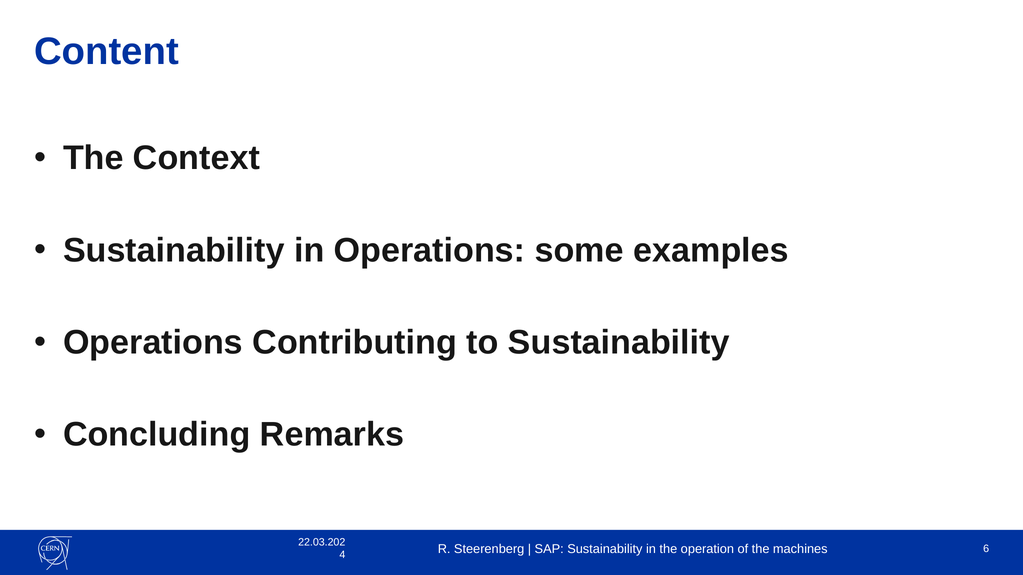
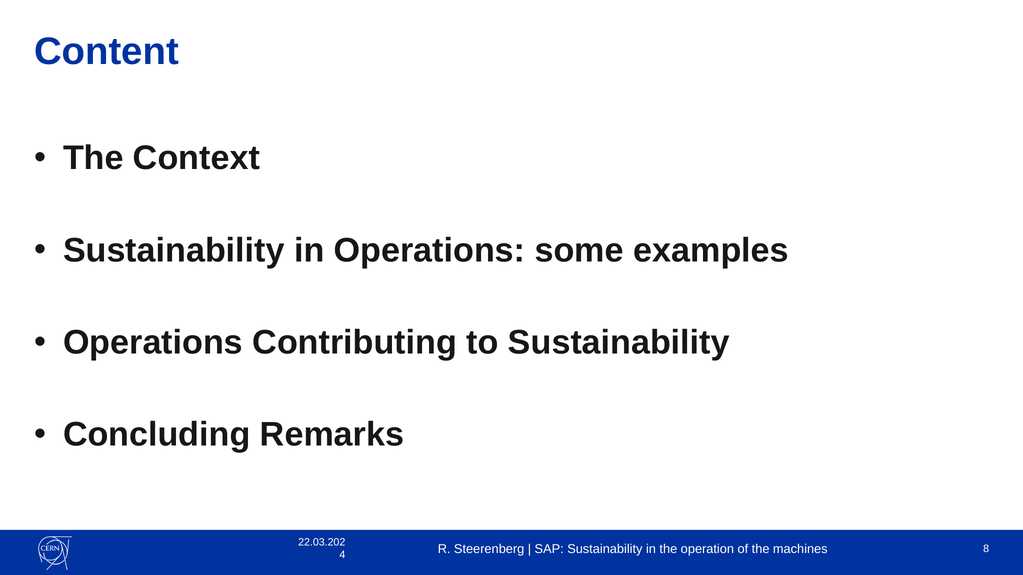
6: 6 -> 8
